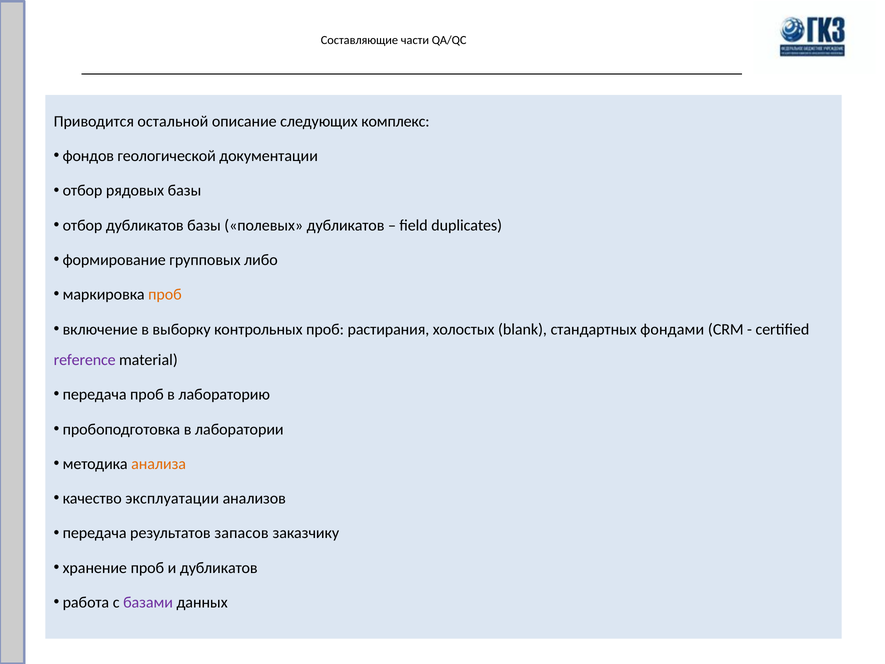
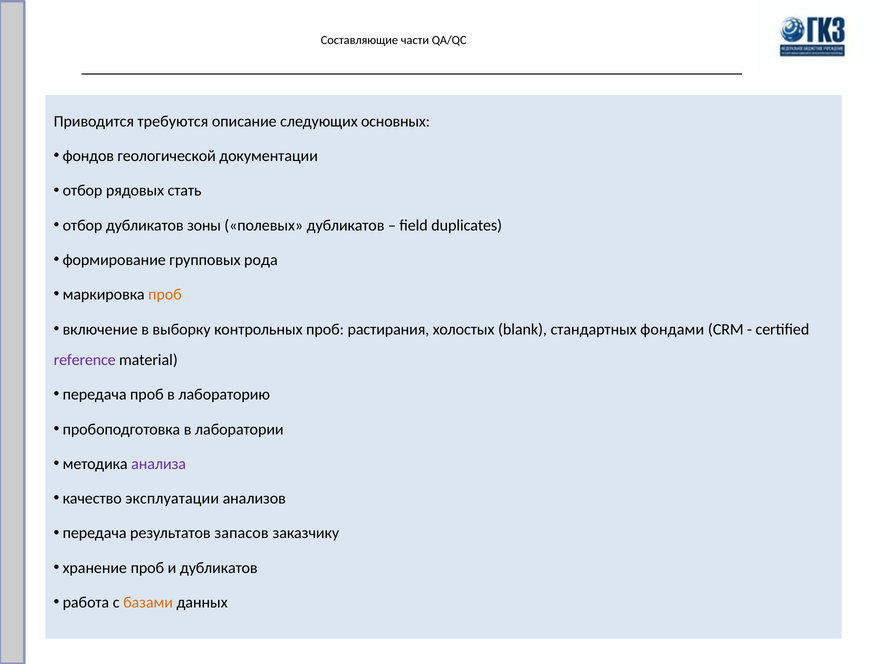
остальной: остальной -> требуются
комплекс: комплекс -> основных
рядовых базы: базы -> стать
дубликатов базы: базы -> зоны
либо: либо -> рода
анализа colour: orange -> purple
базами colour: purple -> orange
